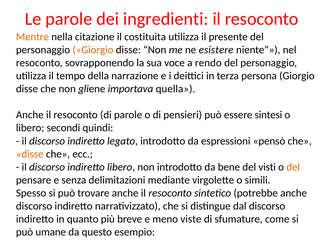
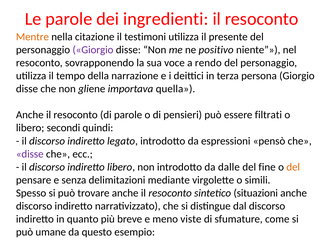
costituita: costituita -> testimoni
Giorgio at (93, 50) colour: orange -> purple
esistere: esistere -> positivo
sintesi: sintesi -> filtrati
disse at (30, 154) colour: orange -> purple
bene: bene -> dalle
visti: visti -> fine
potrebbe: potrebbe -> situazioni
